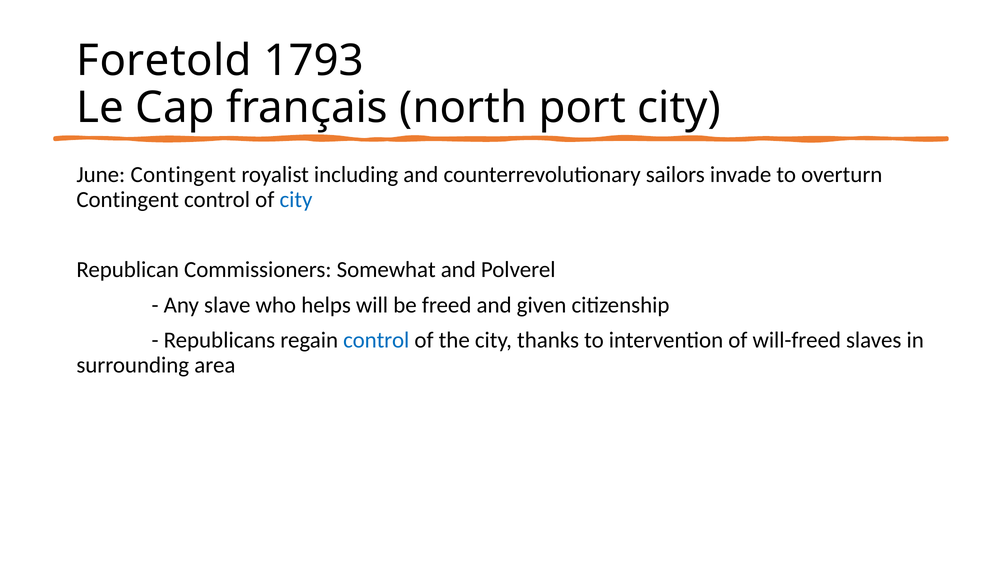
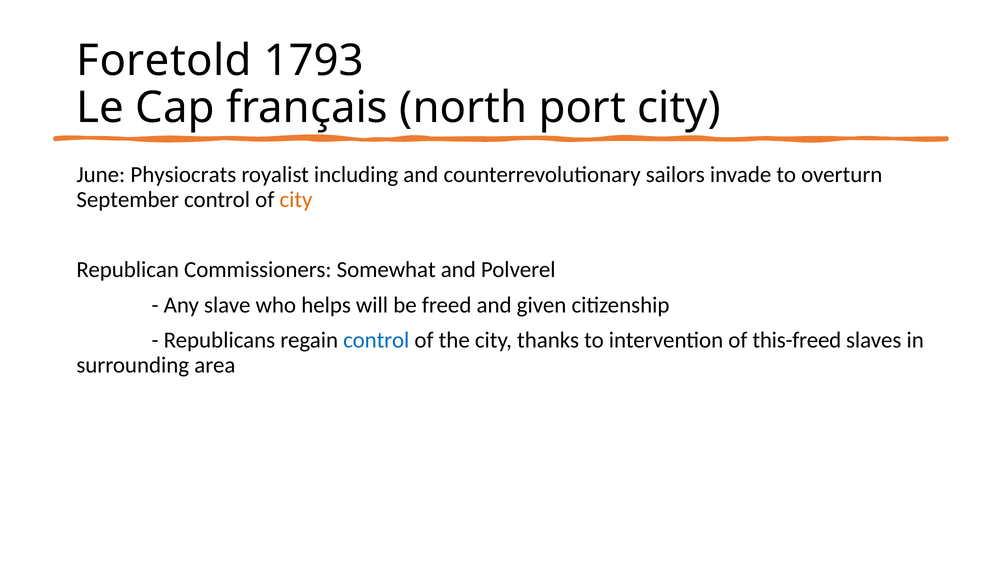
June Contingent: Contingent -> Physiocrats
Contingent at (128, 199): Contingent -> September
city at (296, 199) colour: blue -> orange
will-freed: will-freed -> this-freed
